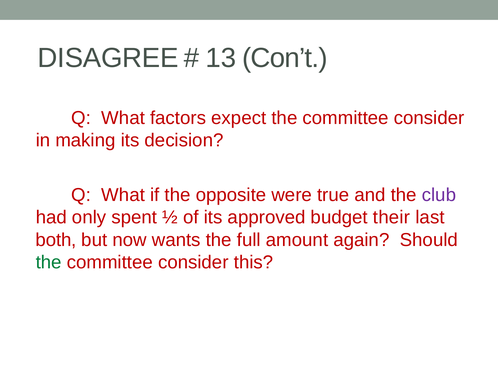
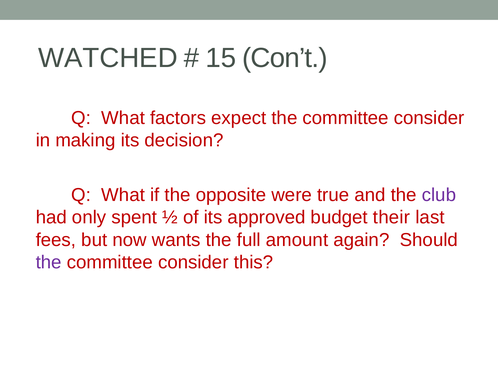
DISAGREE: DISAGREE -> WATCHED
13: 13 -> 15
both: both -> fees
the at (49, 262) colour: green -> purple
